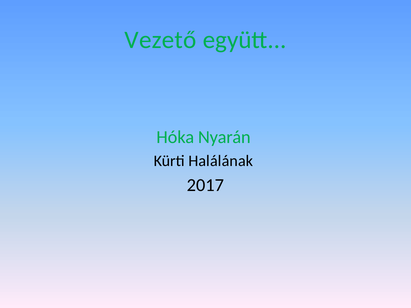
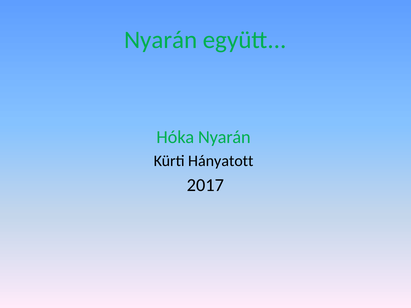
Vezető at (161, 40): Vezető -> Nyarán
Halálának: Halálának -> Hányatott
